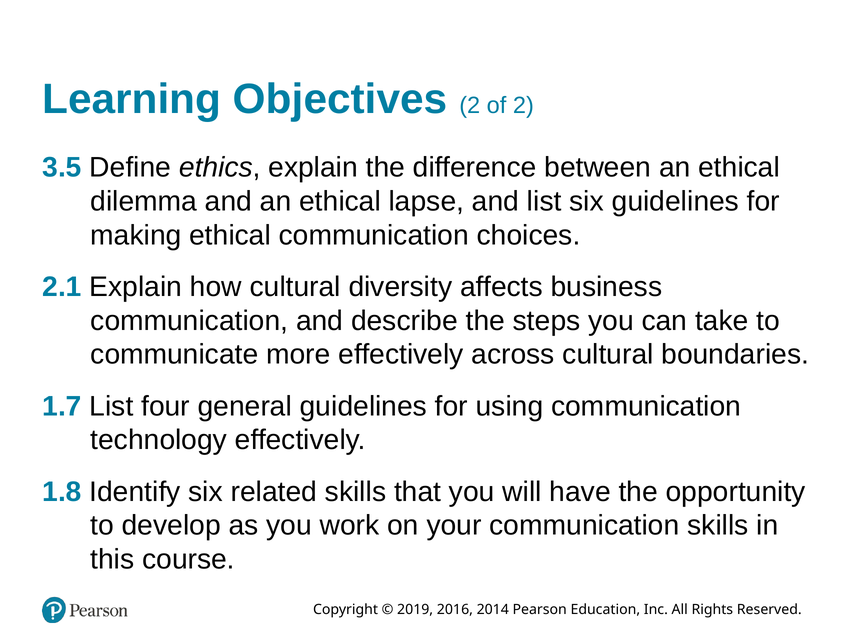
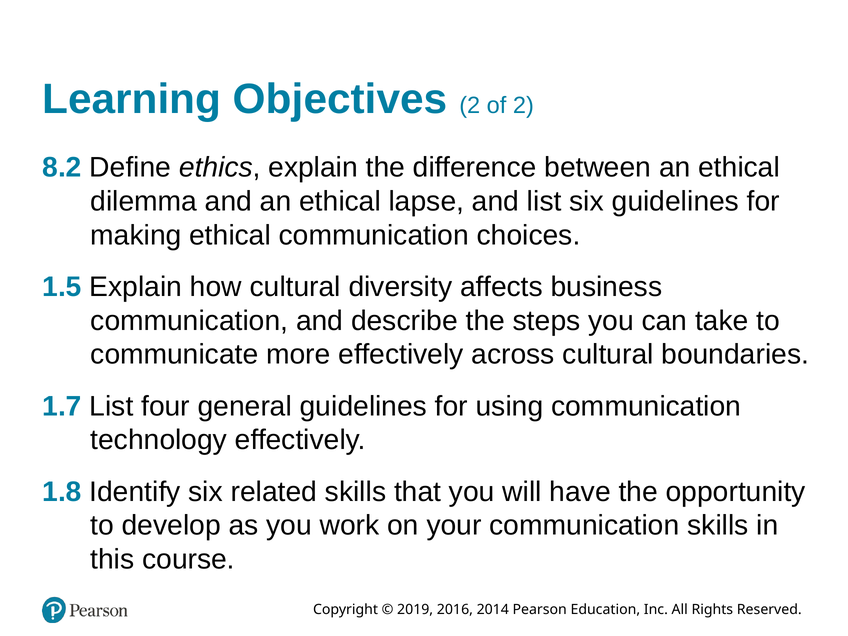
3.5: 3.5 -> 8.2
2.1: 2.1 -> 1.5
